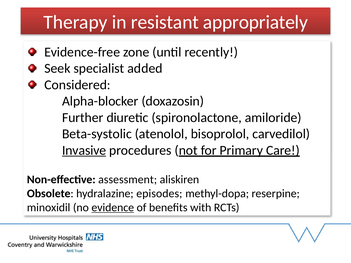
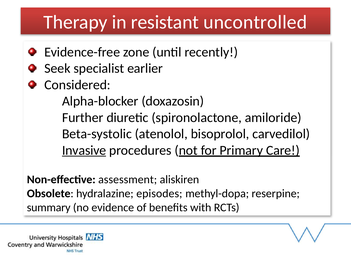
appropriately: appropriately -> uncontrolled
added: added -> earlier
minoxidil: minoxidil -> summary
evidence underline: present -> none
